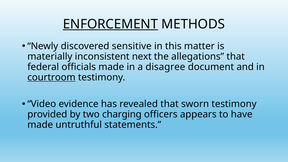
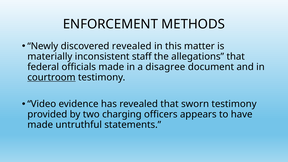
ENFORCEMENT underline: present -> none
discovered sensitive: sensitive -> revealed
next: next -> staff
